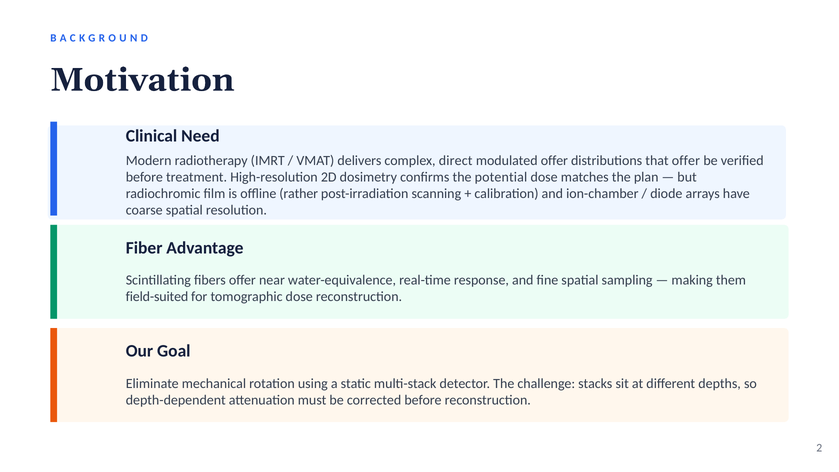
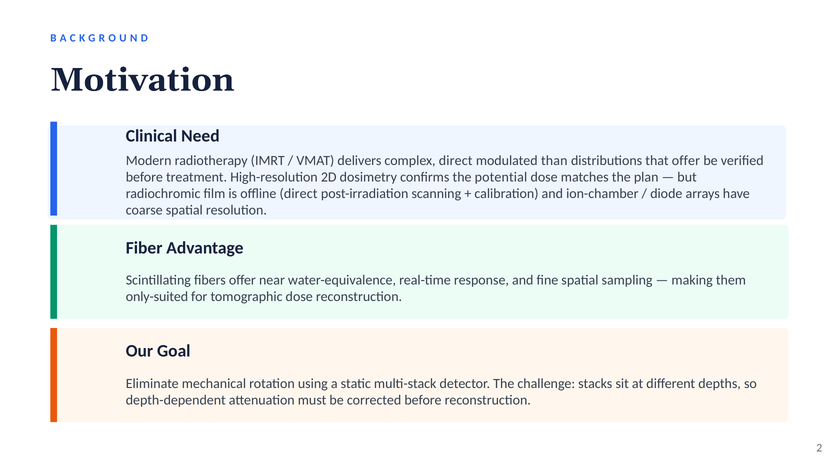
modulated offer: offer -> than
offline rather: rather -> direct
field-suited: field-suited -> only-suited
